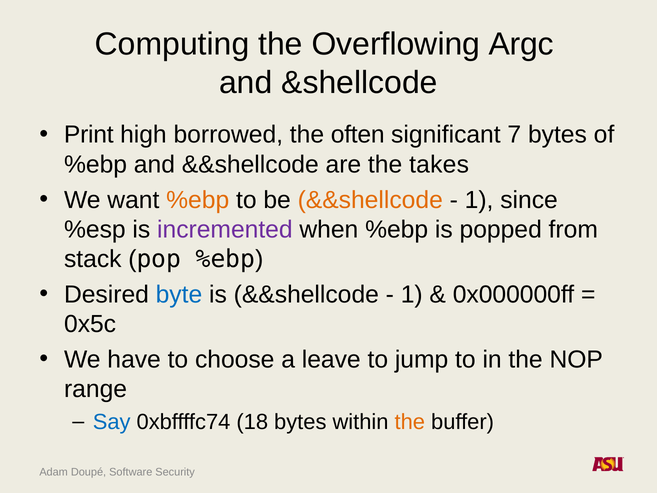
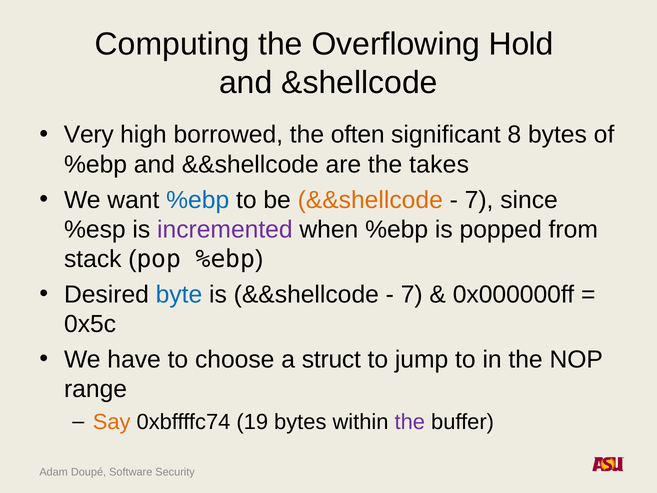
Argc: Argc -> Hold
Print: Print -> Very
7: 7 -> 8
%ebp at (198, 200) colour: orange -> blue
1 at (479, 200): 1 -> 7
1 at (412, 294): 1 -> 7
leave: leave -> struct
Say colour: blue -> orange
18: 18 -> 19
the at (410, 422) colour: orange -> purple
